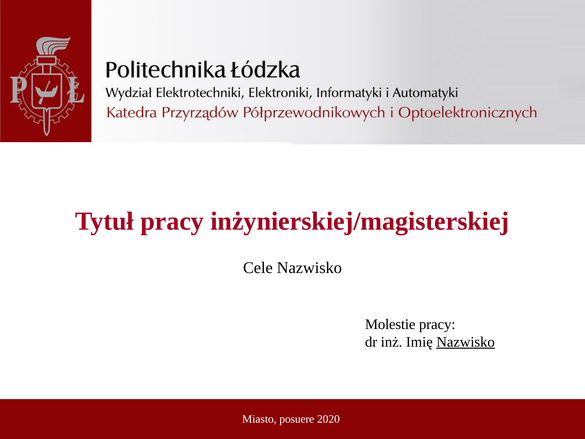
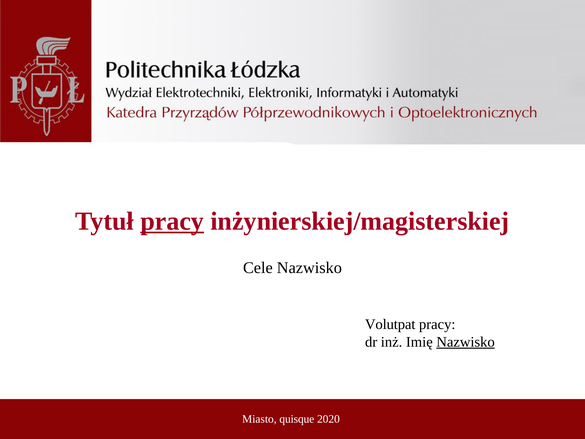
pracy at (172, 221) underline: none -> present
Molestie: Molestie -> Volutpat
posuere: posuere -> quisque
